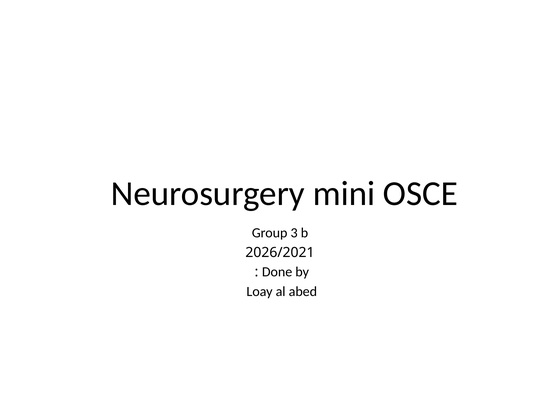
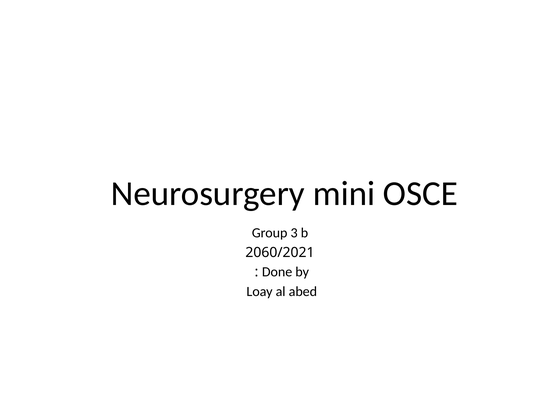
2026/2021: 2026/2021 -> 2060/2021
